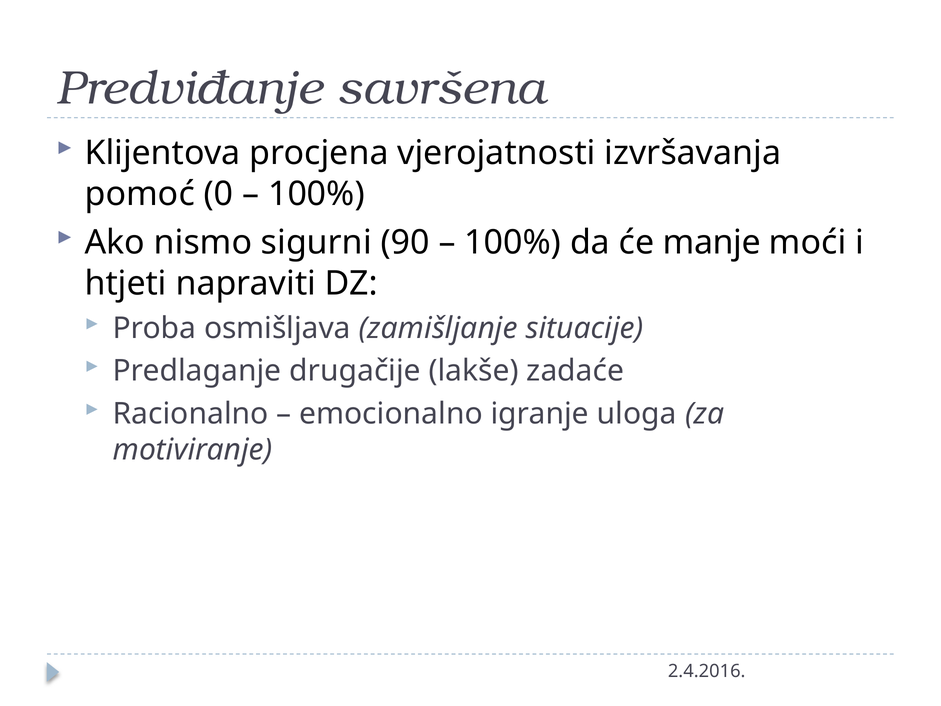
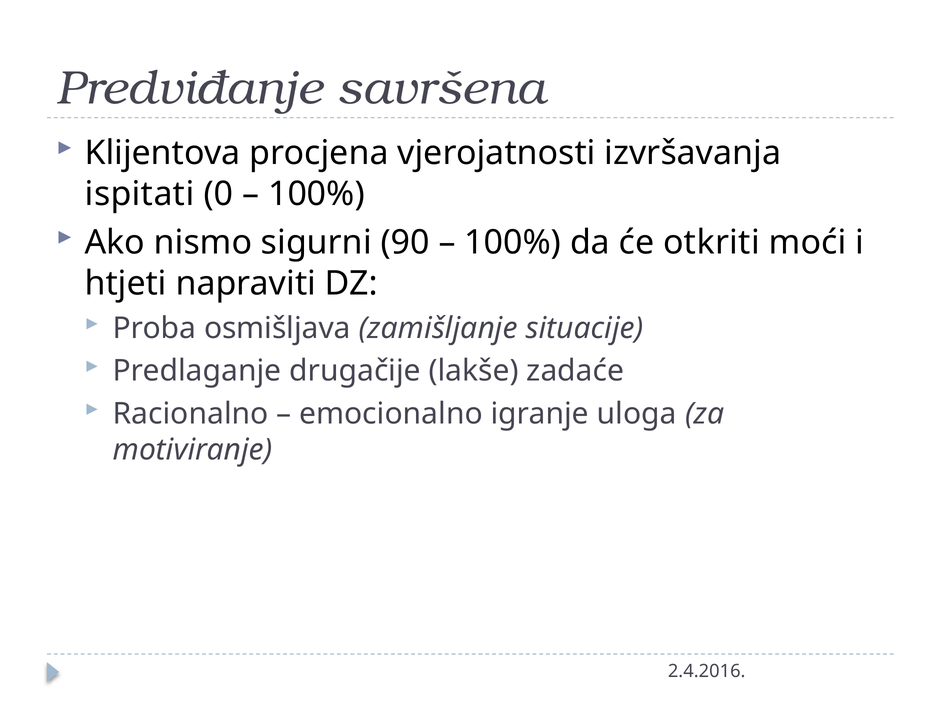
pomoć: pomoć -> ispitati
manje: manje -> otkriti
